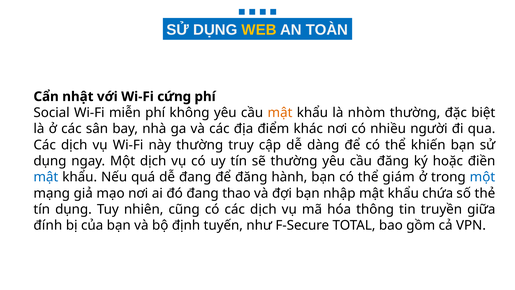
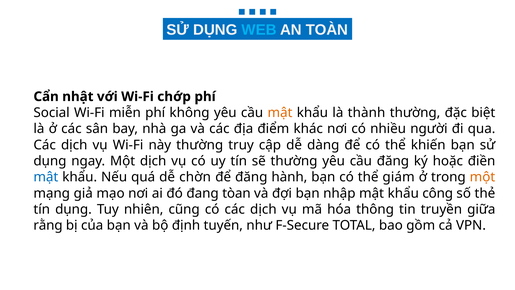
WEB colour: yellow -> light blue
cứng: cứng -> chớp
nhòm: nhòm -> thành
dễ đang: đang -> chờn
một at (482, 177) colour: blue -> orange
thao: thao -> tòan
chứa: chứa -> công
đính: đính -> rằng
